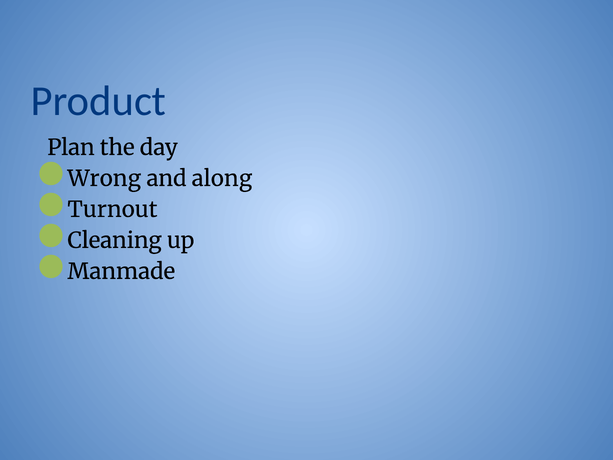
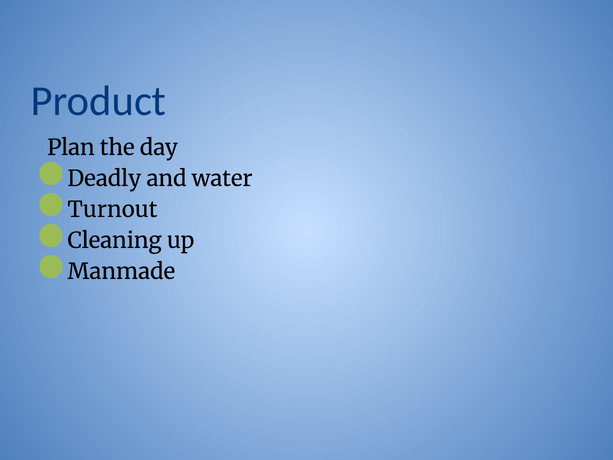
Wrong: Wrong -> Deadly
along: along -> water
